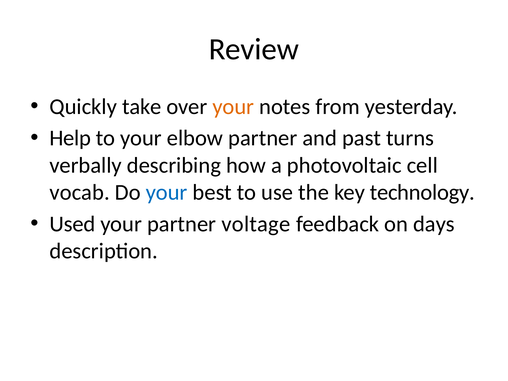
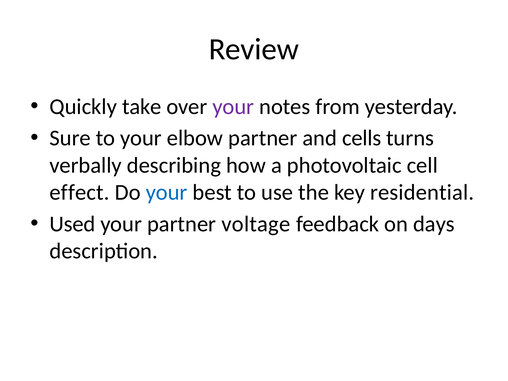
your at (233, 107) colour: orange -> purple
Help: Help -> Sure
past: past -> cells
vocab: vocab -> effect
technology: technology -> residential
